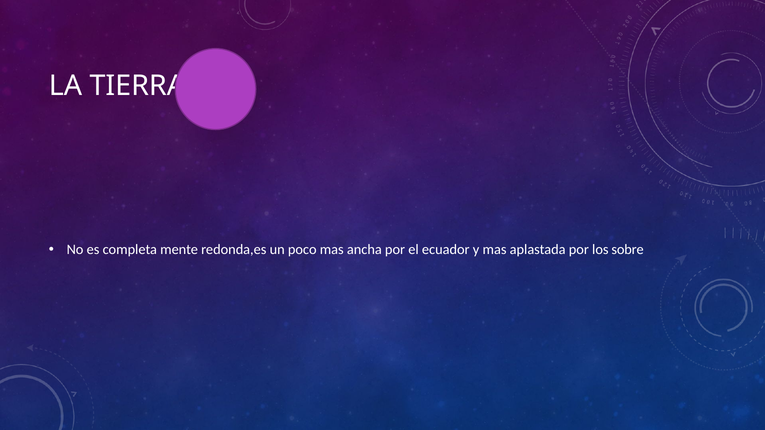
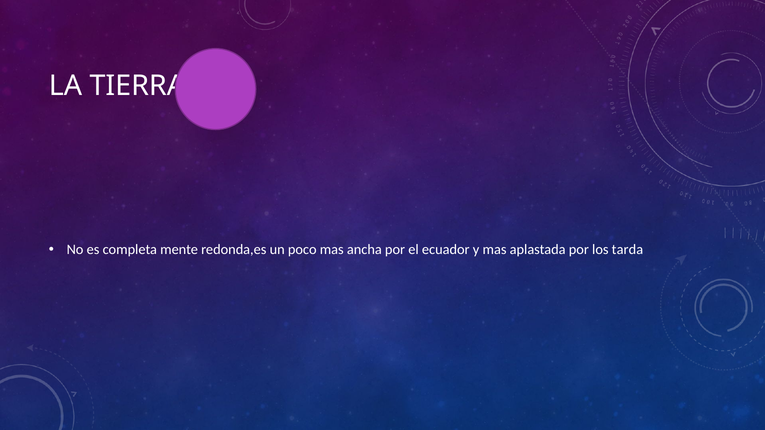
sobre: sobre -> tarda
